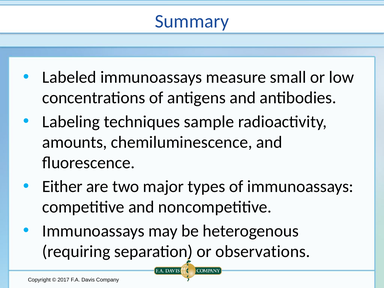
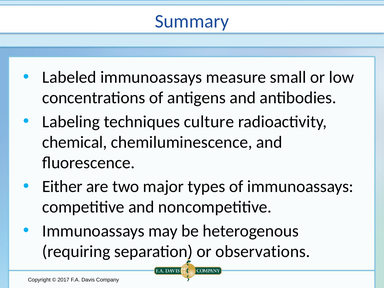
sample: sample -> culture
amounts: amounts -> chemical
